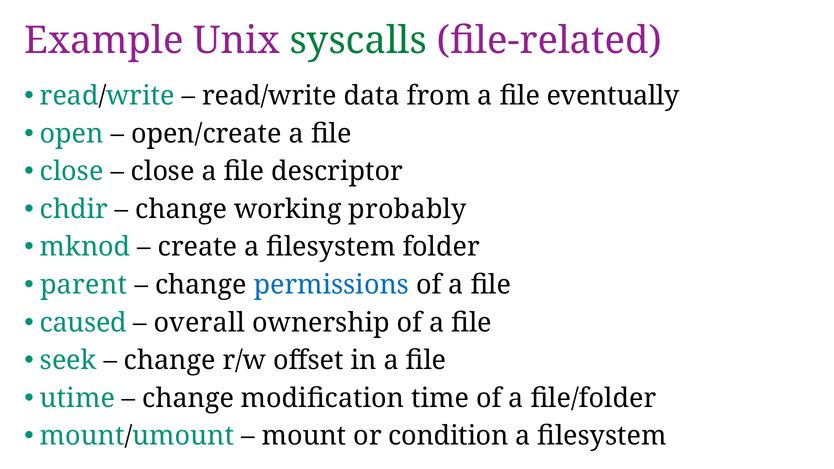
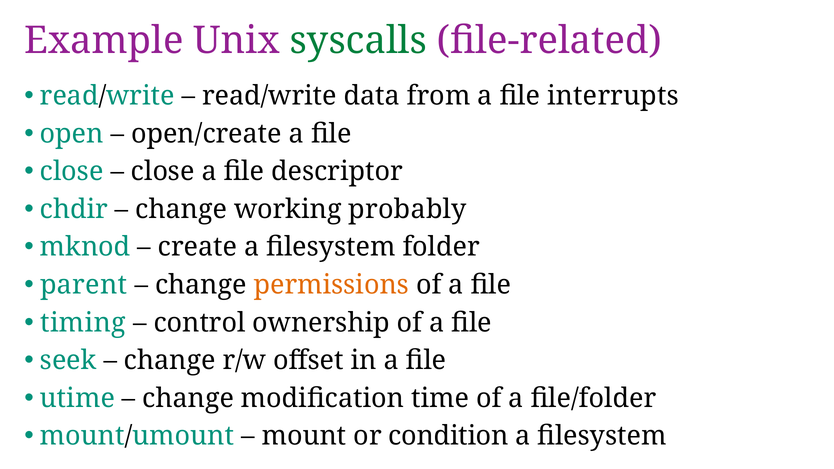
eventually: eventually -> interrupts
permissions colour: blue -> orange
caused: caused -> timing
overall: overall -> control
